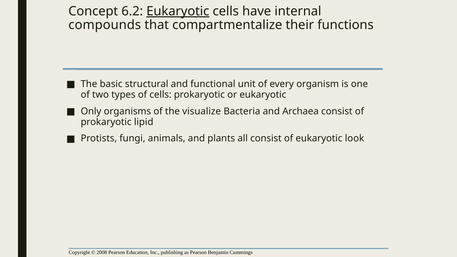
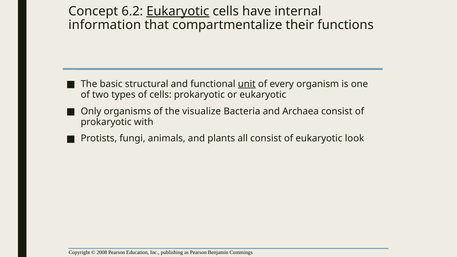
compounds: compounds -> information
unit underline: none -> present
lipid: lipid -> with
